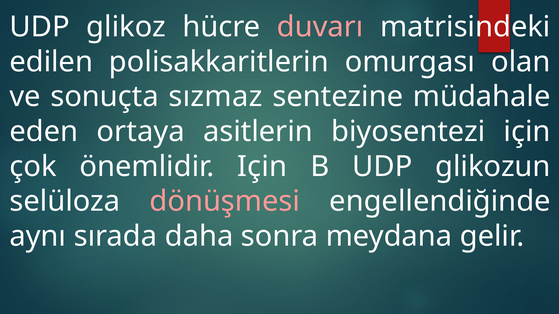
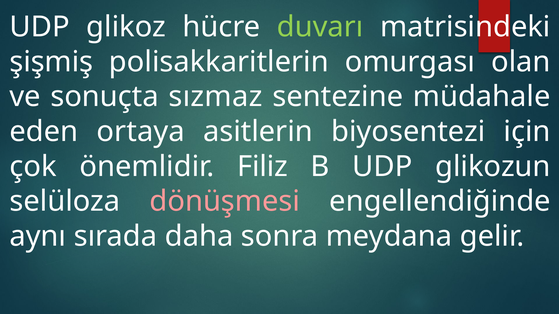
duvarı colour: pink -> light green
edilen: edilen -> şişmiş
önemlidir Için: Için -> Filiz
